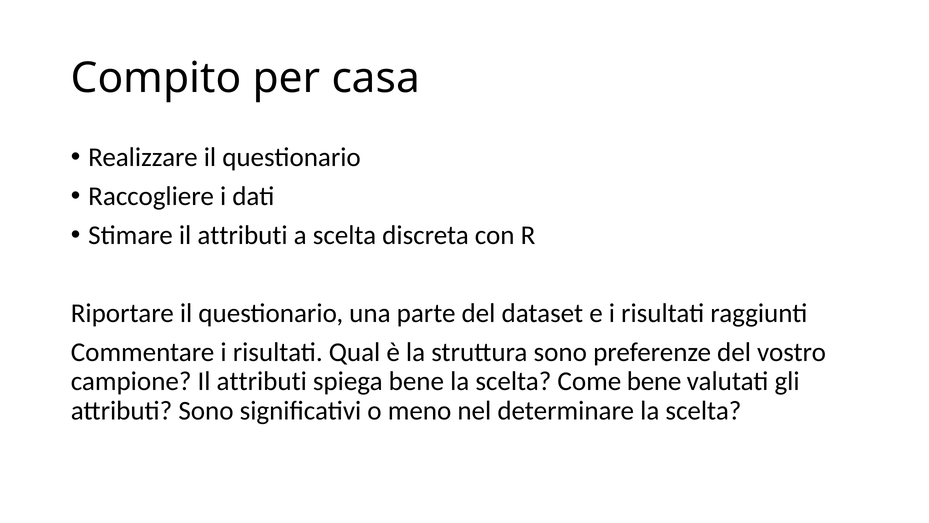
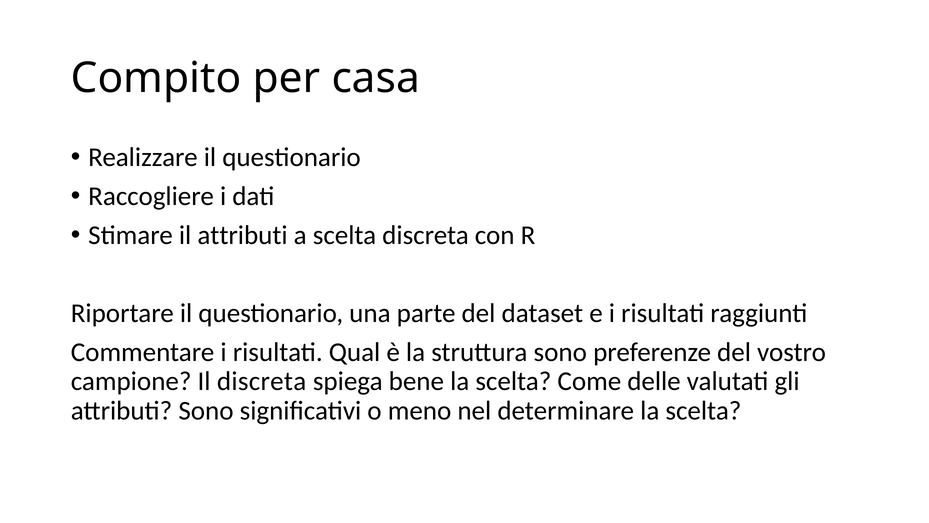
campione Il attributi: attributi -> discreta
Come bene: bene -> delle
